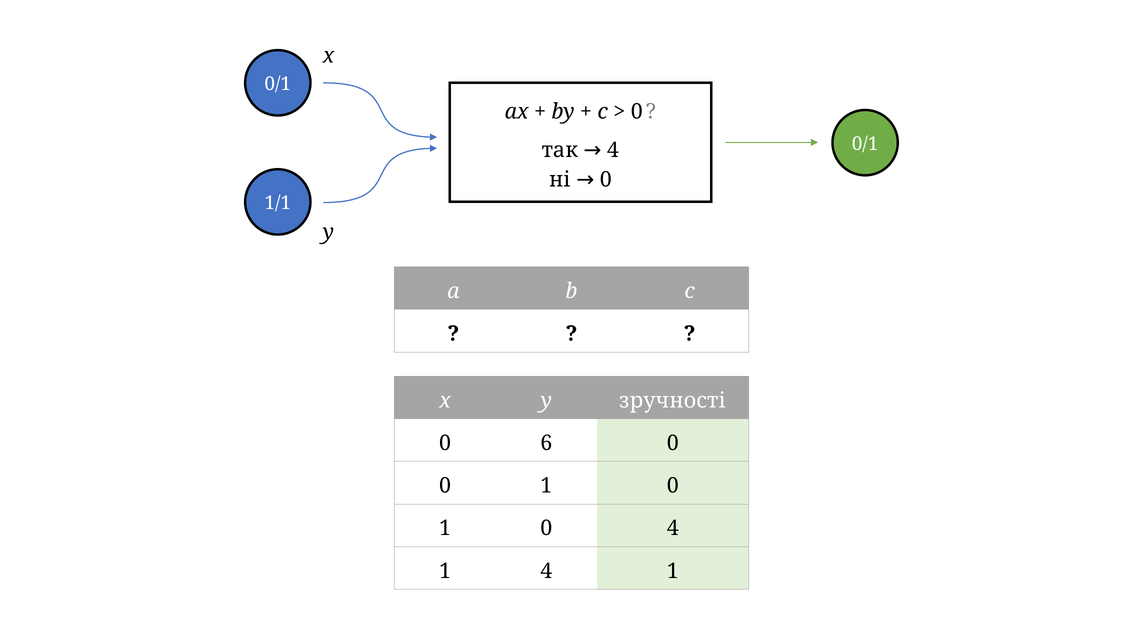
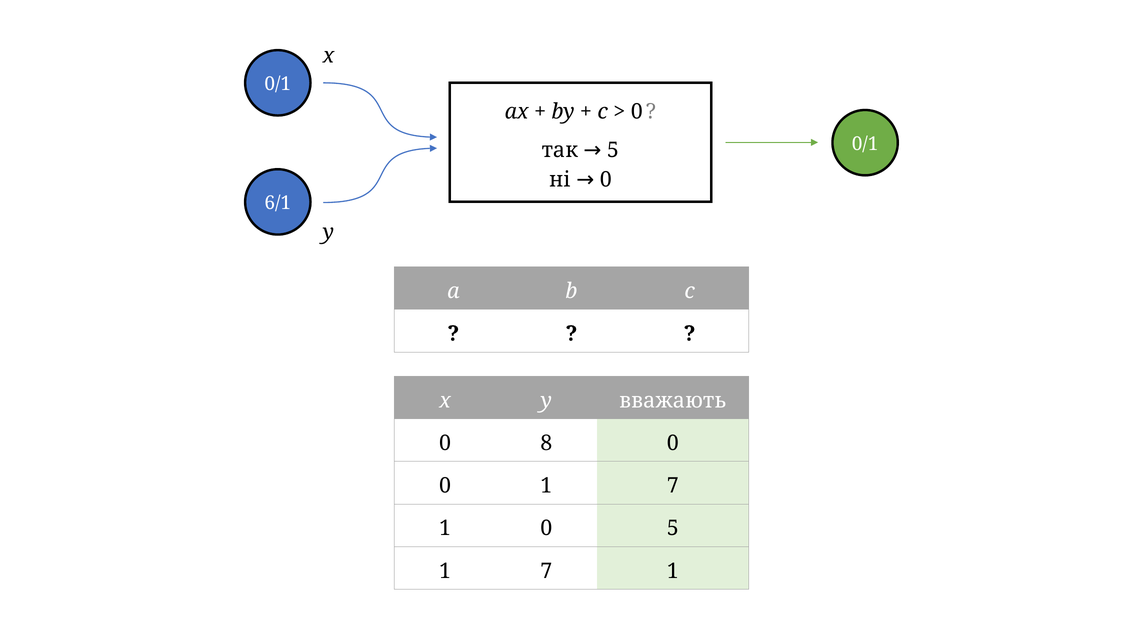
так 4: 4 -> 5
1/1: 1/1 -> 6/1
зручності: зручності -> вважають
6: 6 -> 8
0 at (673, 486): 0 -> 7
0 4: 4 -> 5
4 at (546, 571): 4 -> 7
